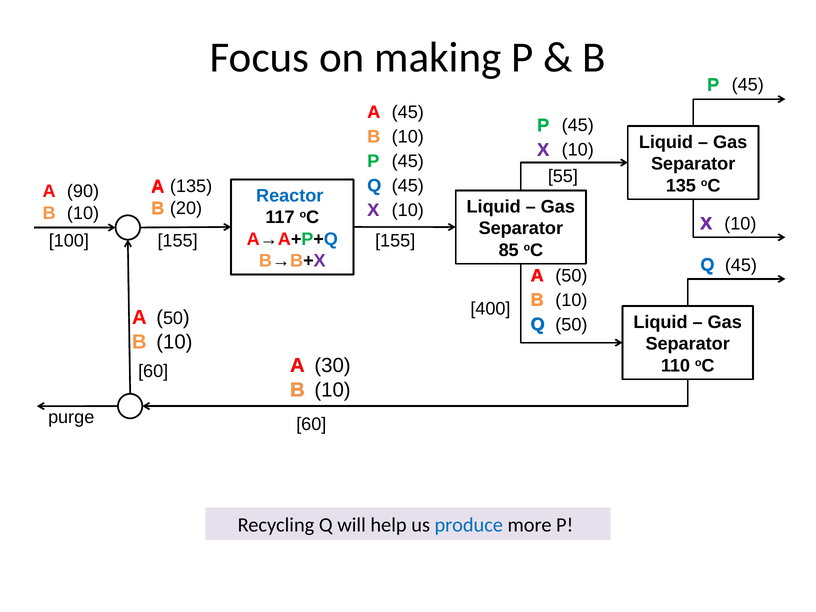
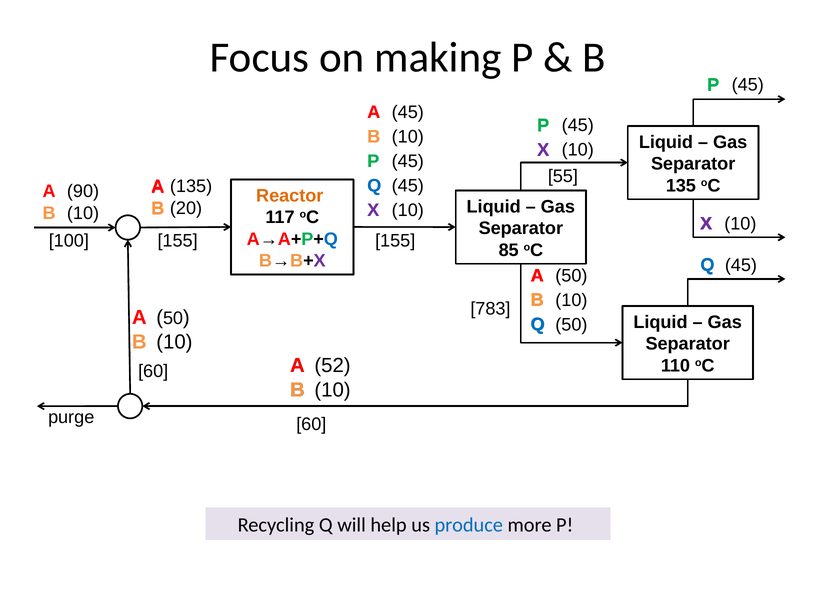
Reactor colour: blue -> orange
400: 400 -> 783
30: 30 -> 52
